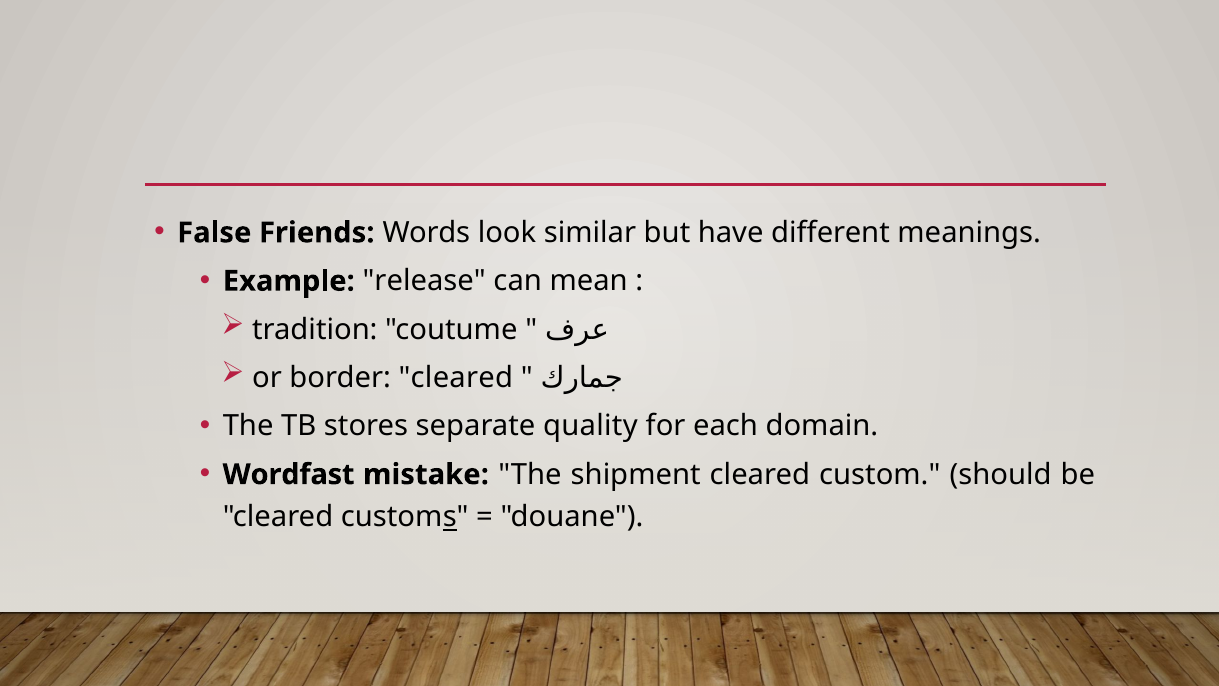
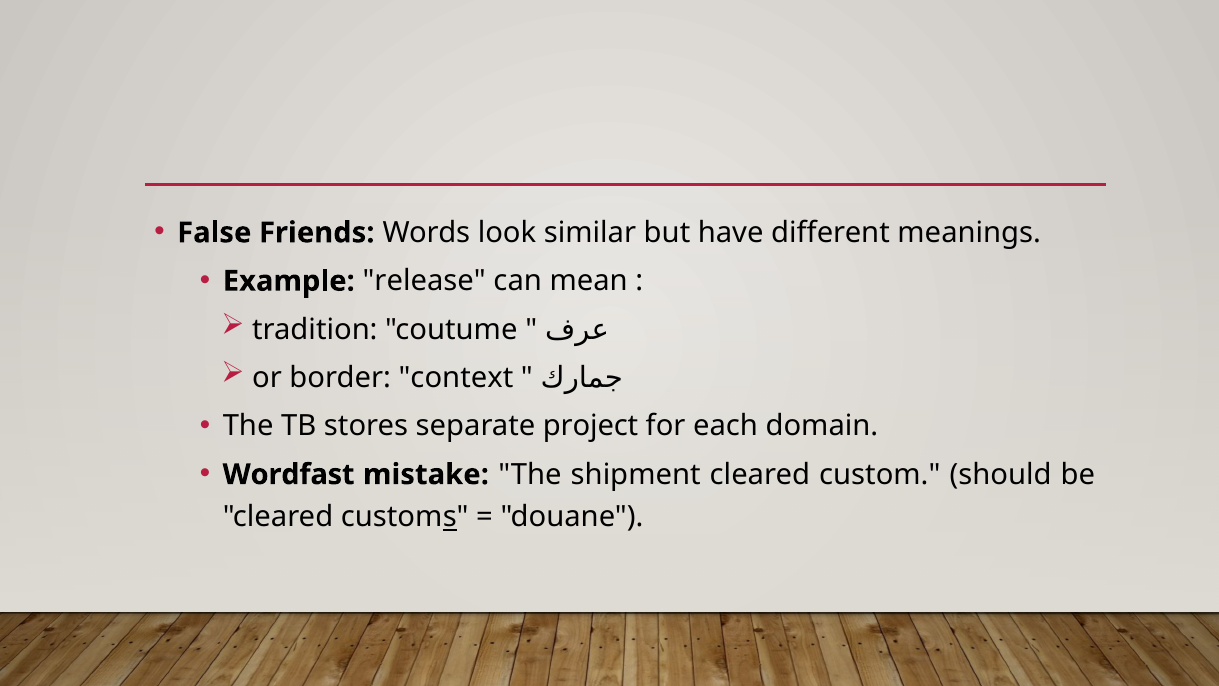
border cleared: cleared -> context
quality: quality -> project
